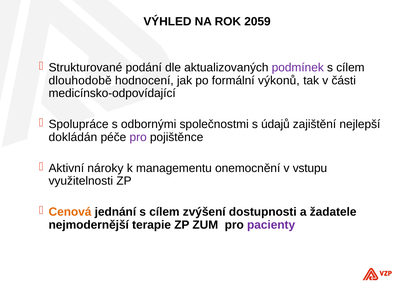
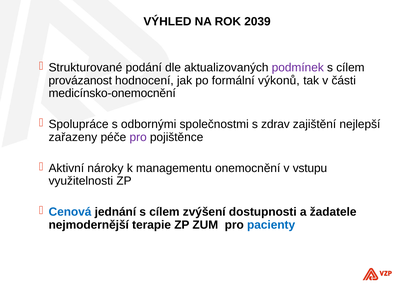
2059: 2059 -> 2039
dlouhodobě: dlouhodobě -> provázanost
medicínsko-odpovídající: medicínsko-odpovídající -> medicínsko-onemocnění
údajů: údajů -> zdrav
dokládán: dokládán -> zařazeny
Cenová colour: orange -> blue
pacienty colour: purple -> blue
